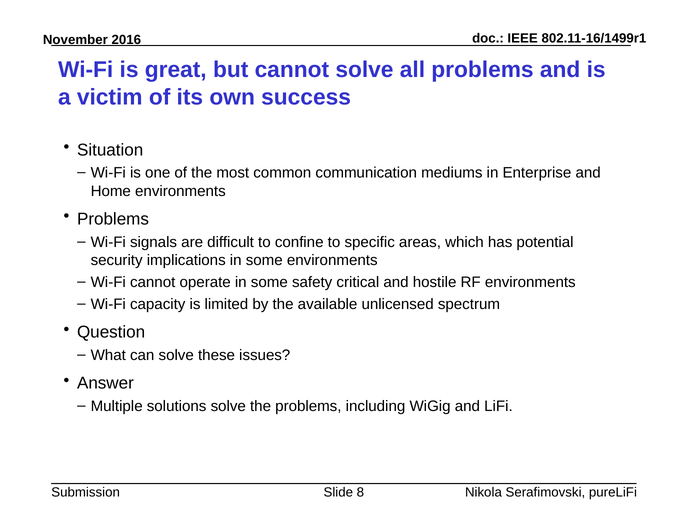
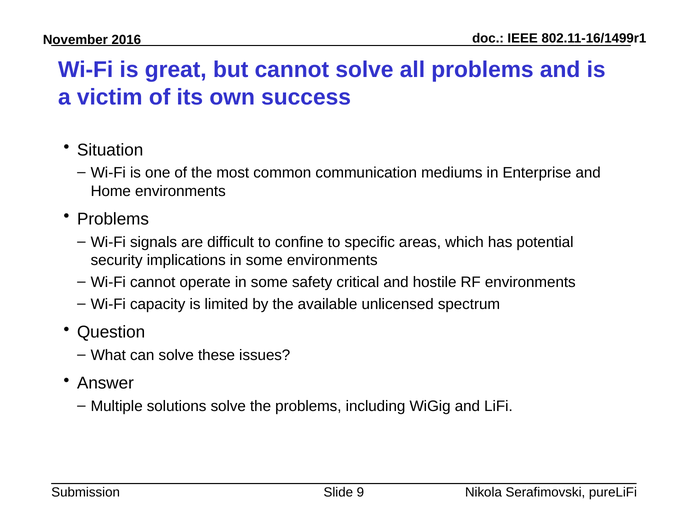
8: 8 -> 9
